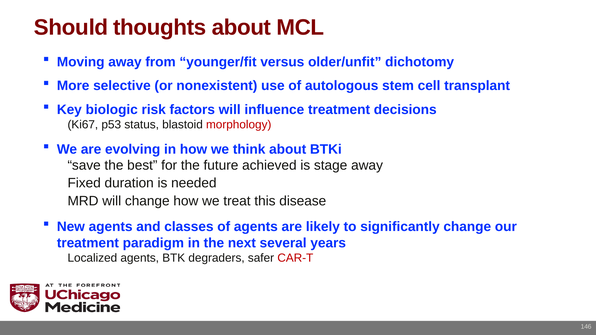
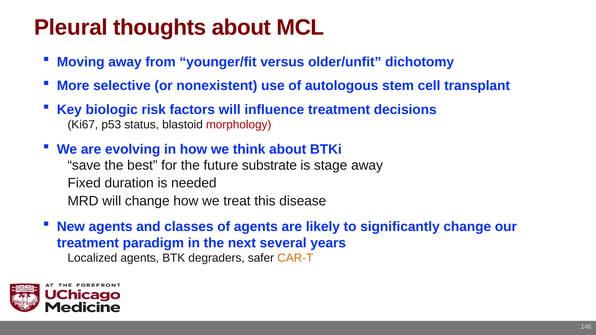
Should: Should -> Pleural
achieved: achieved -> substrate
CAR-T colour: red -> orange
